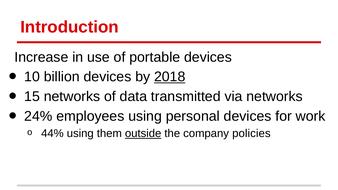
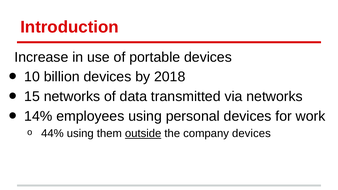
2018 underline: present -> none
24%: 24% -> 14%
company policies: policies -> devices
